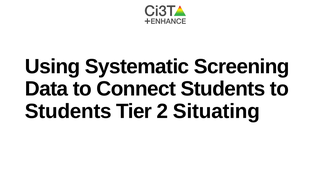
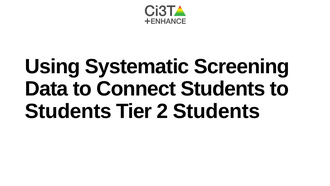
2 Situating: Situating -> Students
